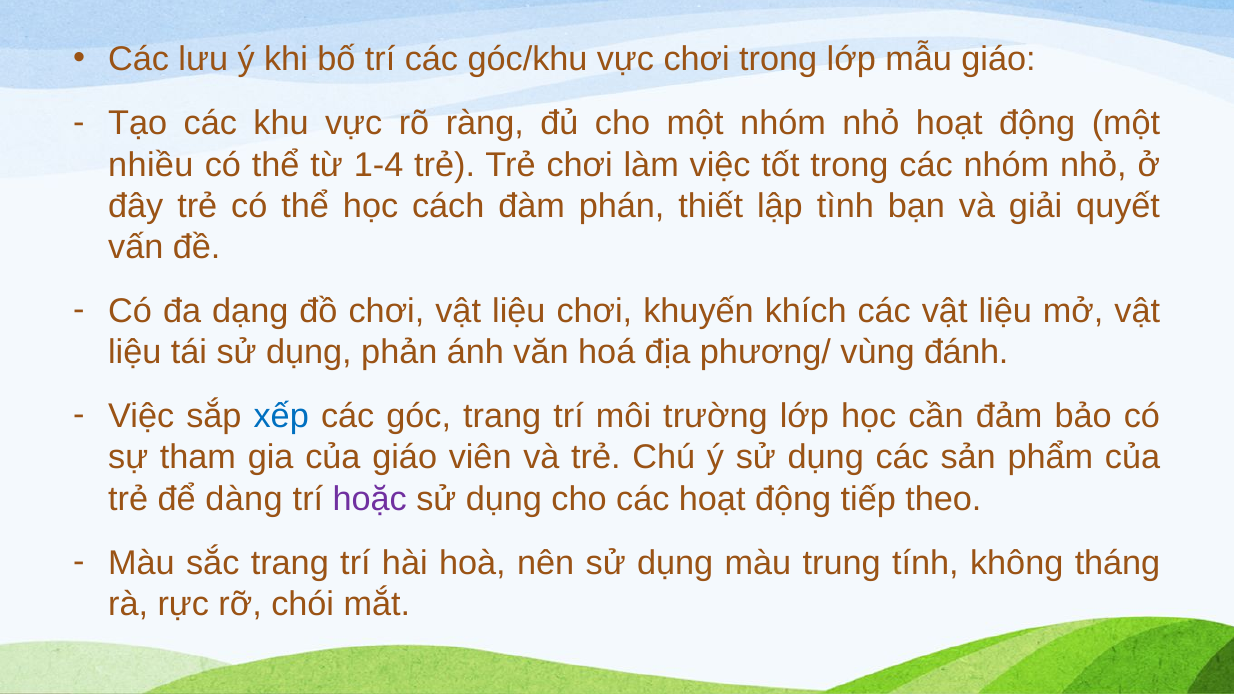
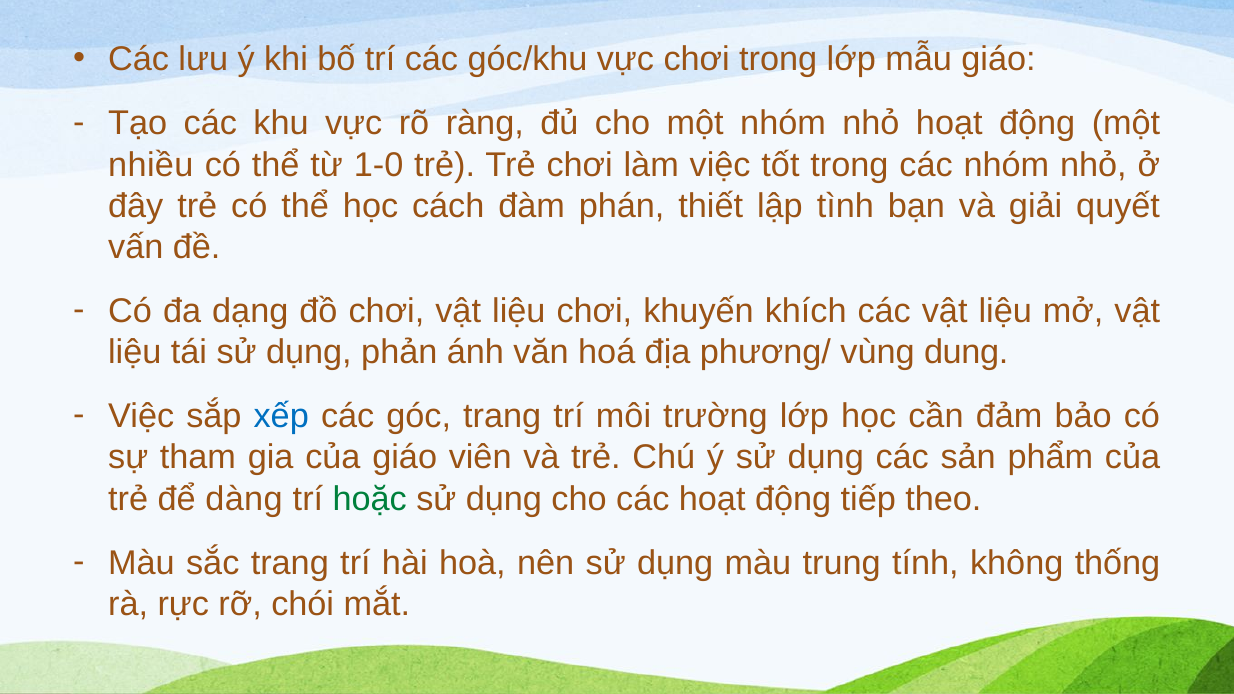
1-4: 1-4 -> 1-0
đánh: đánh -> dung
hoặc colour: purple -> green
tháng: tháng -> thống
